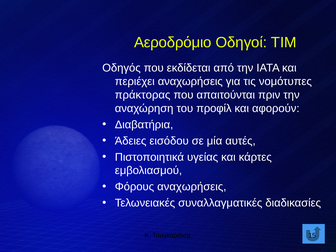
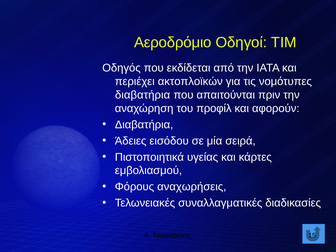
περιέχει αναχωρήσεις: αναχωρήσεις -> ακτοπλοϊκών
πράκτορας at (143, 95): πράκτορας -> διαβατήρια
αυτές: αυτές -> σειρά
